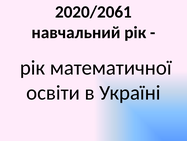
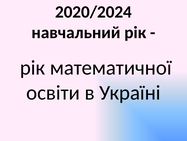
2020/2061: 2020/2061 -> 2020/2024
